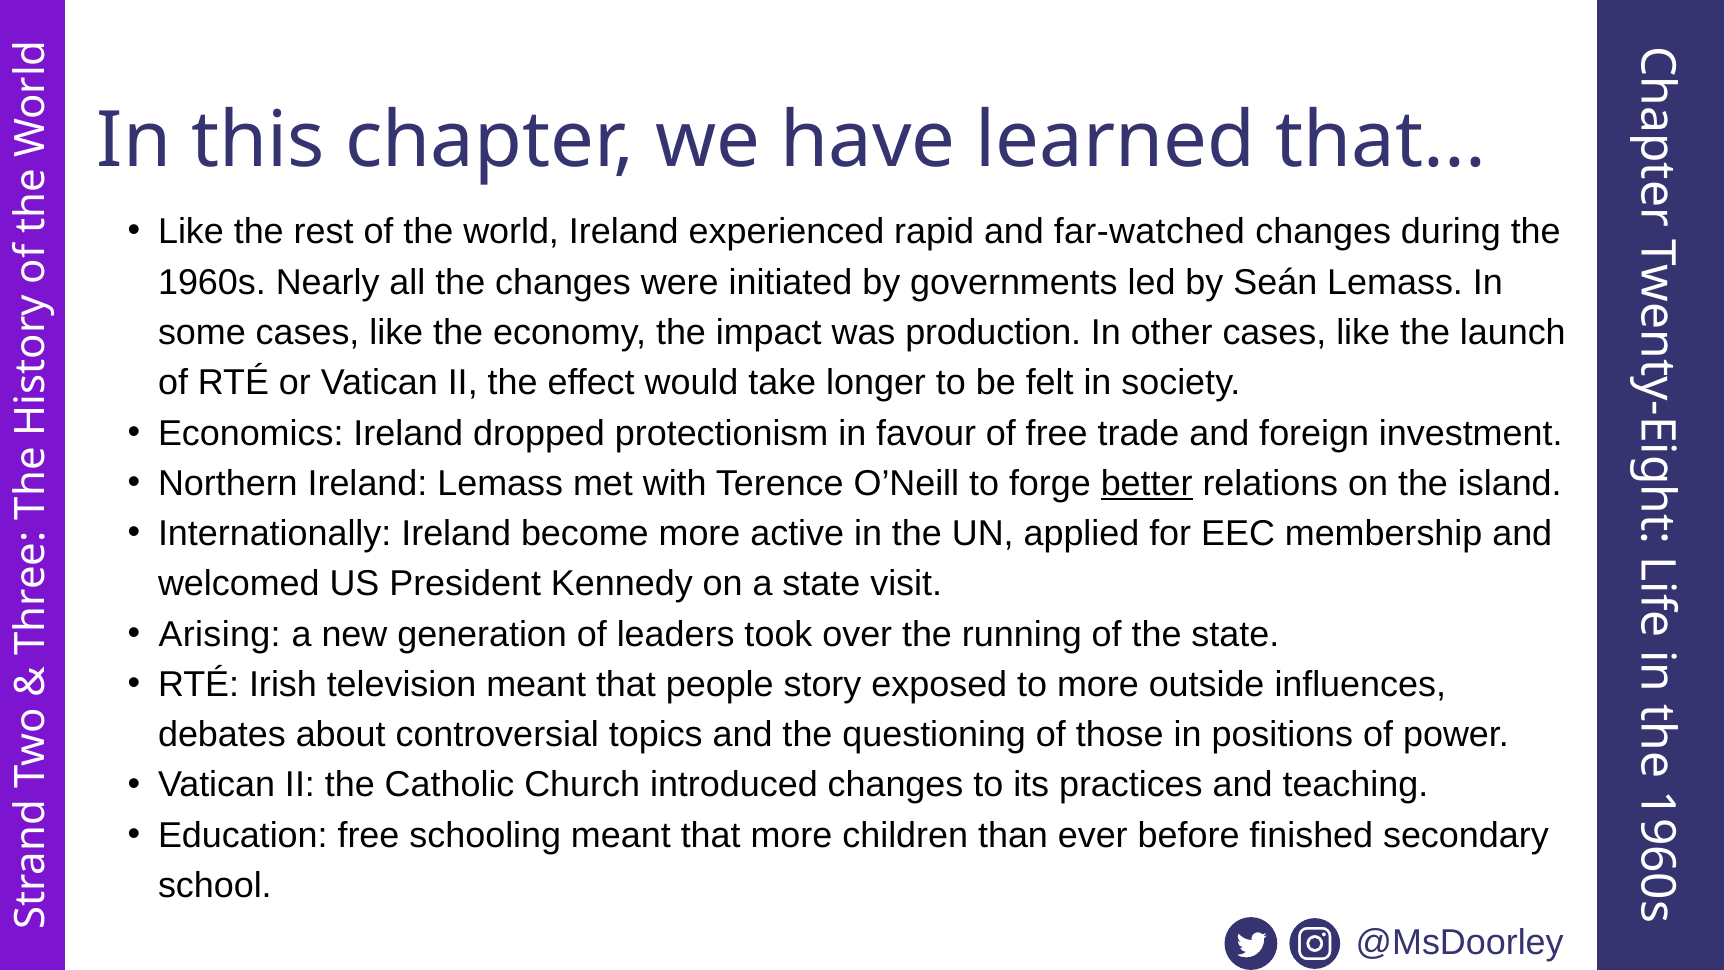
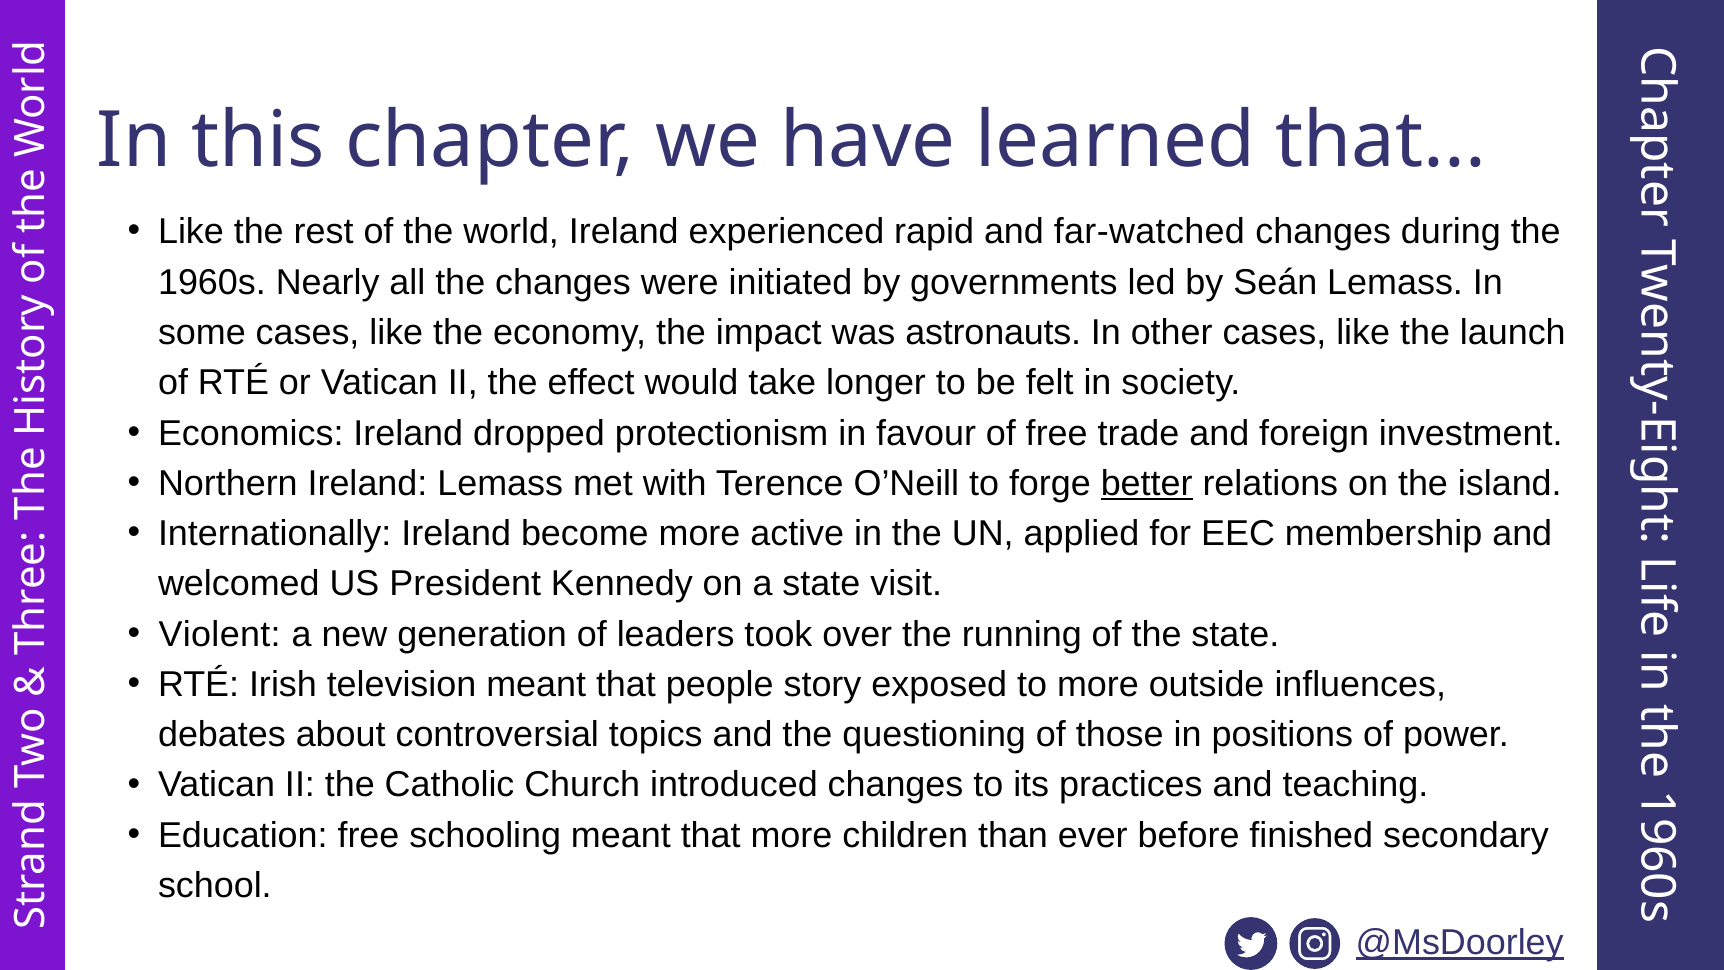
production: production -> astronauts
Arising: Arising -> Violent
@MsDoorley underline: none -> present
